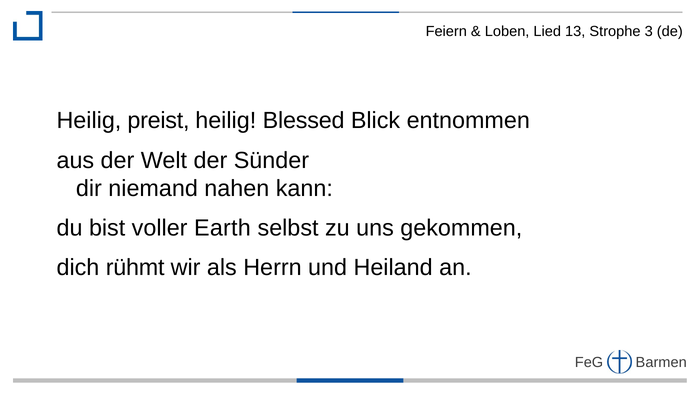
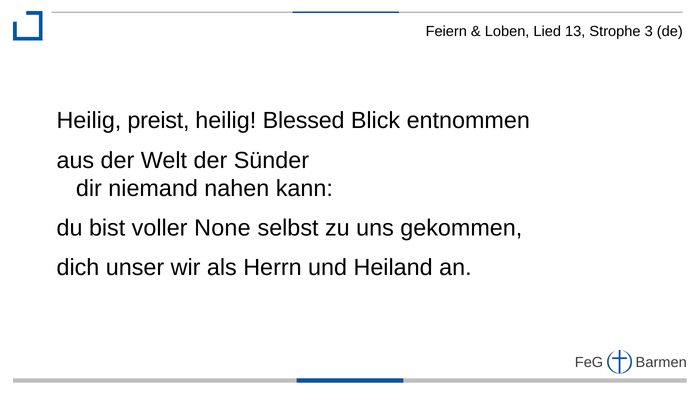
Earth: Earth -> None
rühmt: rühmt -> unser
